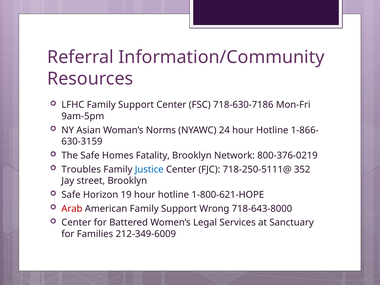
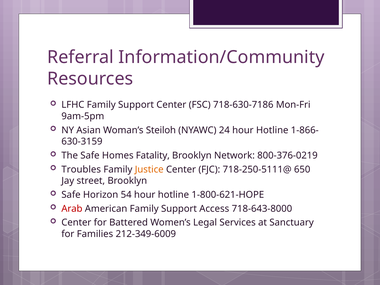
Norms: Norms -> Steiloh
Justice colour: blue -> orange
352: 352 -> 650
19: 19 -> 54
Wrong: Wrong -> Access
